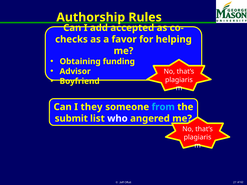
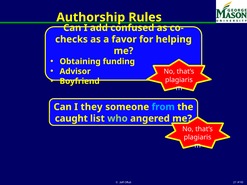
accepted: accepted -> confused
submit: submit -> caught
who colour: white -> light green
